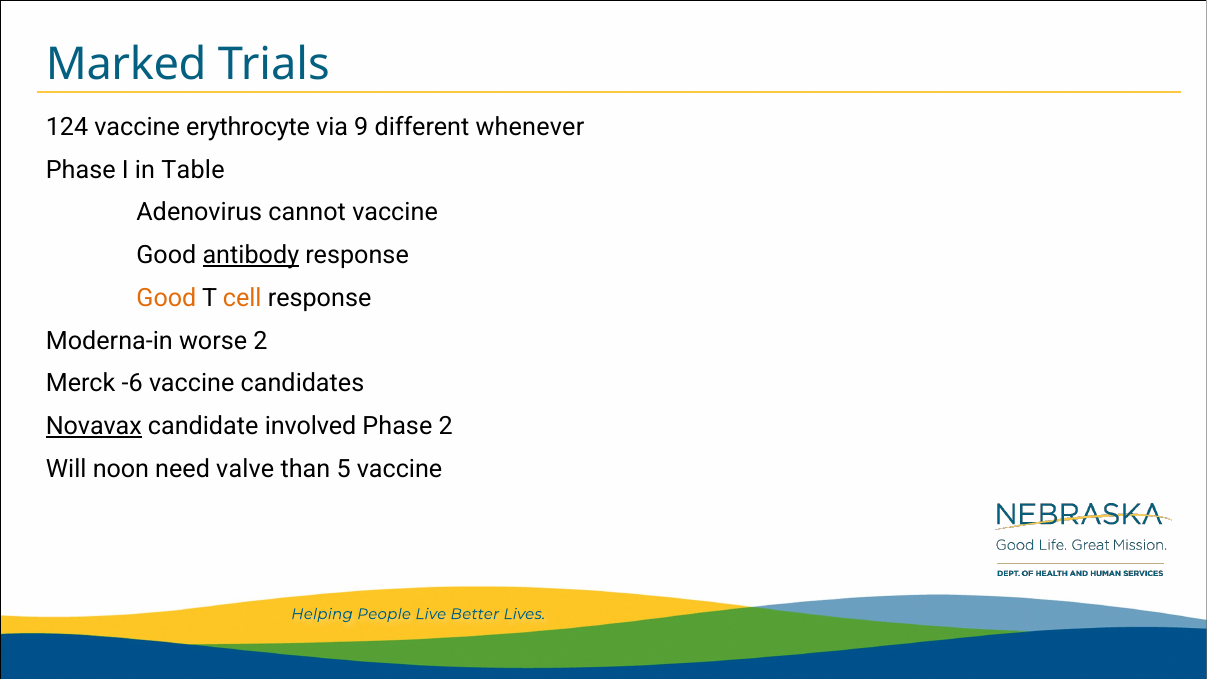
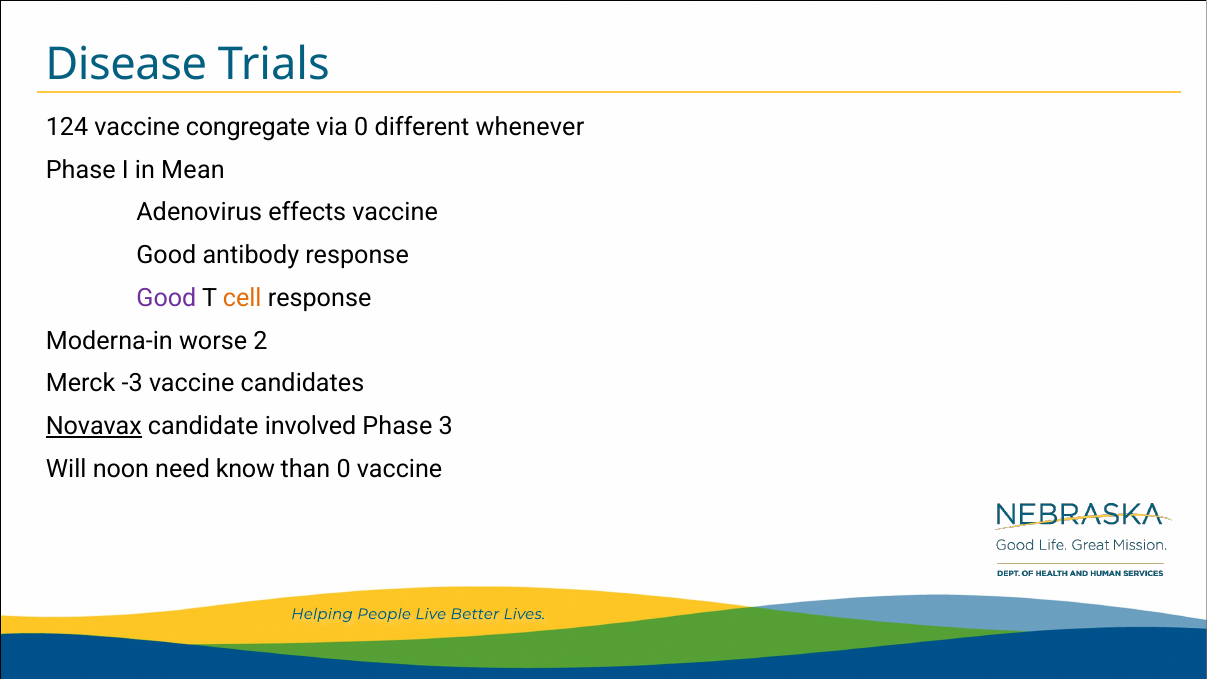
Marked: Marked -> Disease
erythrocyte: erythrocyte -> congregate
via 9: 9 -> 0
Table: Table -> Mean
cannot: cannot -> effects
antibody underline: present -> none
Good at (166, 298) colour: orange -> purple
-6: -6 -> -3
Phase 2: 2 -> 3
valve: valve -> know
than 5: 5 -> 0
